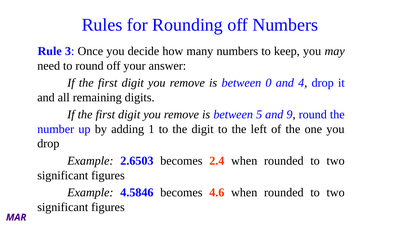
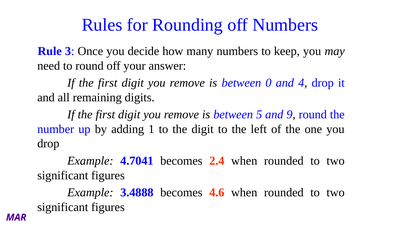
2.6503: 2.6503 -> 4.7041
4.5846: 4.5846 -> 3.4888
